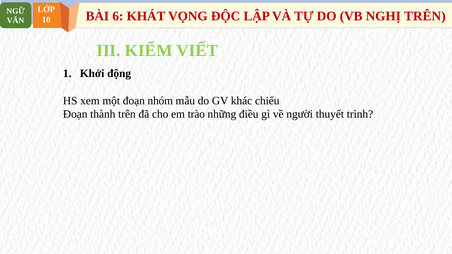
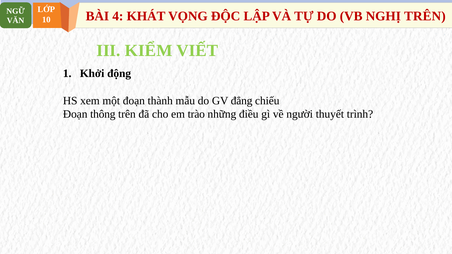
6: 6 -> 4
nhóm: nhóm -> thành
khác: khác -> đẳng
thành: thành -> thông
